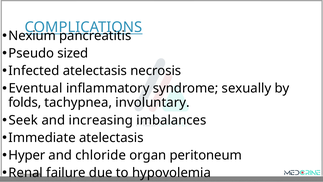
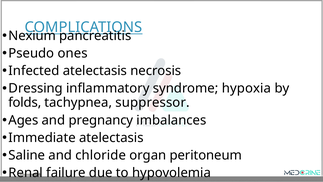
sized: sized -> ones
Eventual: Eventual -> Dressing
sexually: sexually -> hypoxia
involuntary: involuntary -> suppressor
Seek: Seek -> Ages
increasing: increasing -> pregnancy
Hyper: Hyper -> Saline
